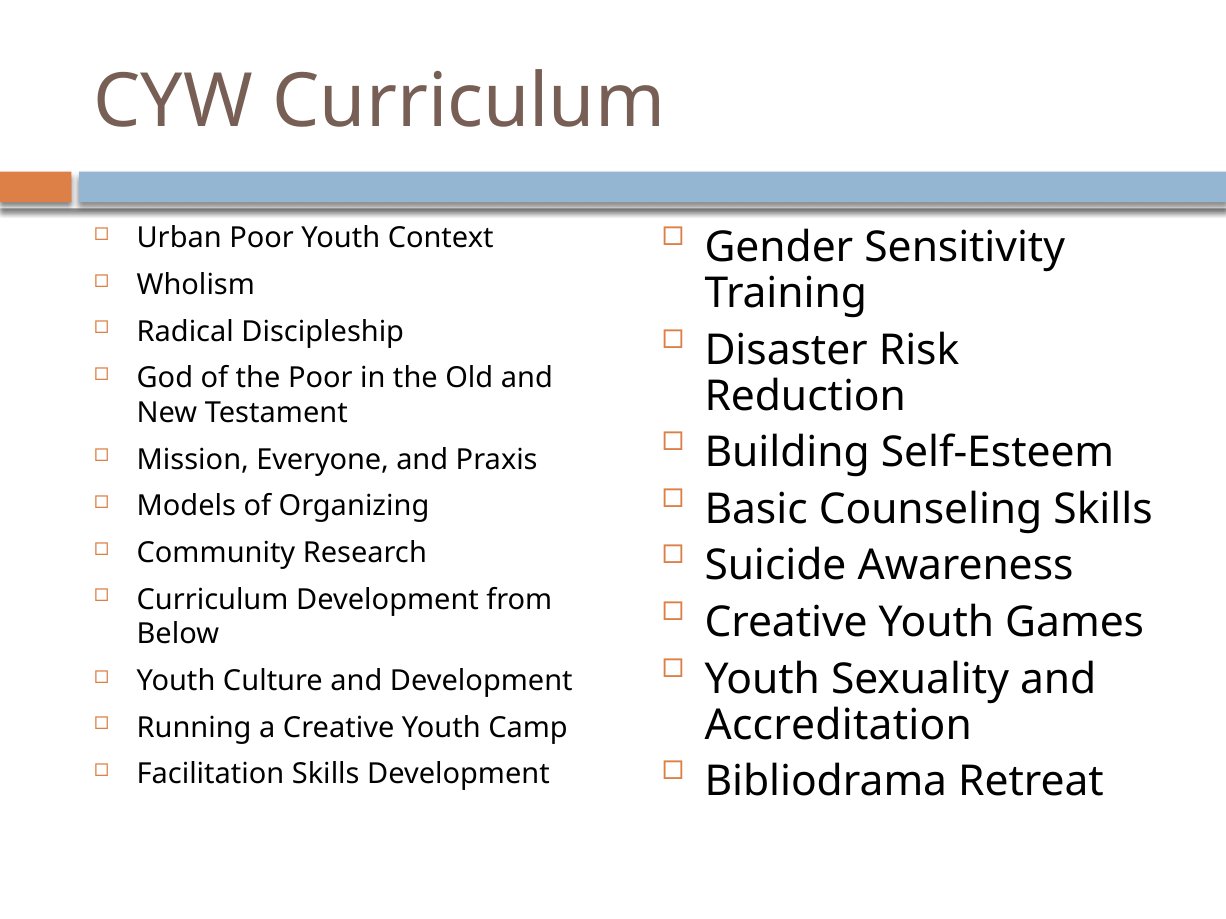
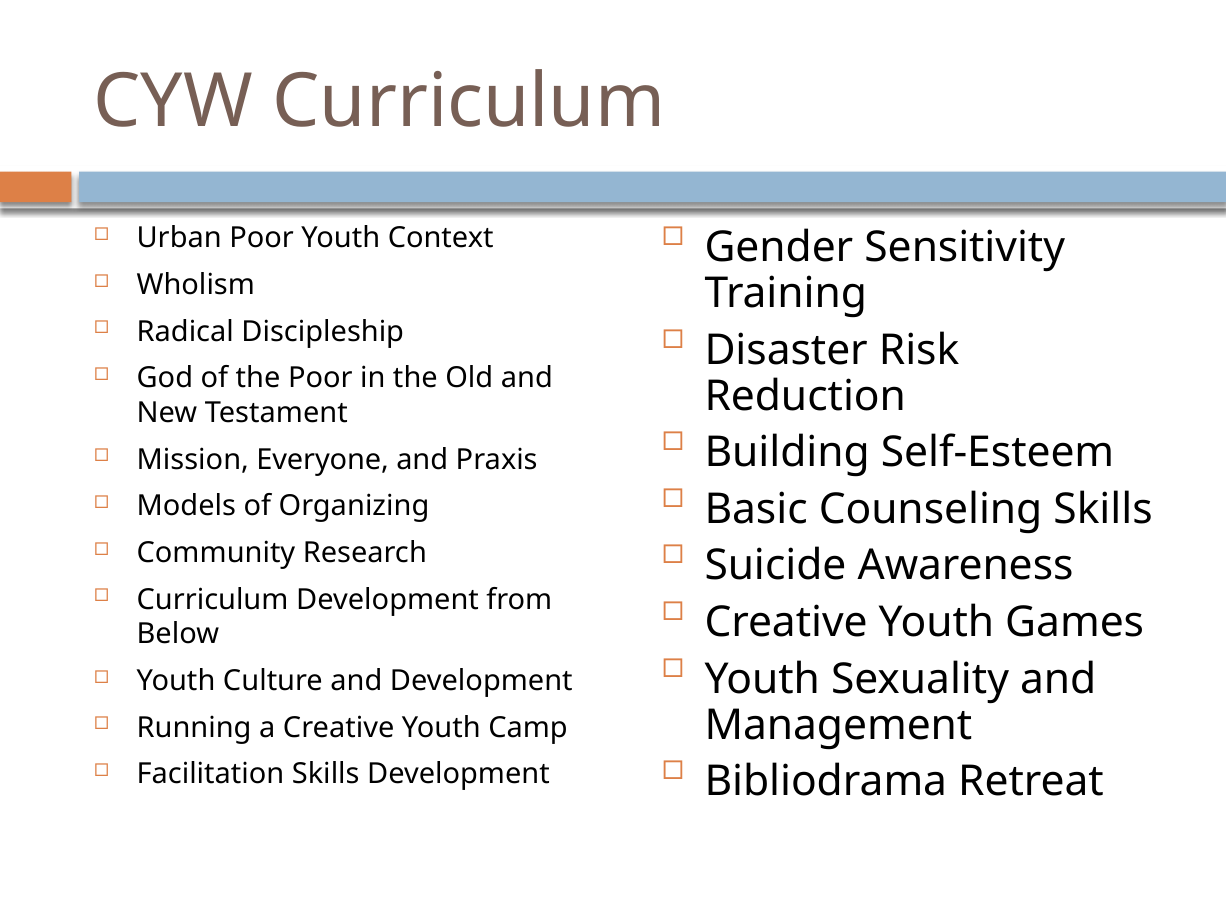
Accreditation: Accreditation -> Management
